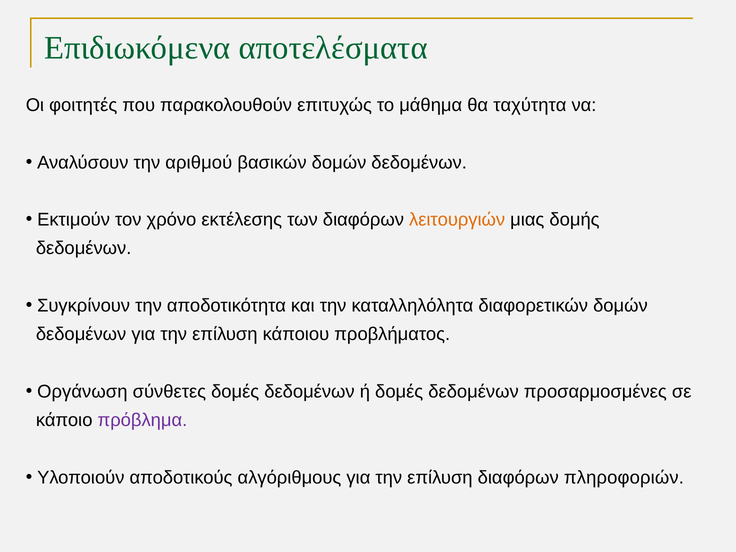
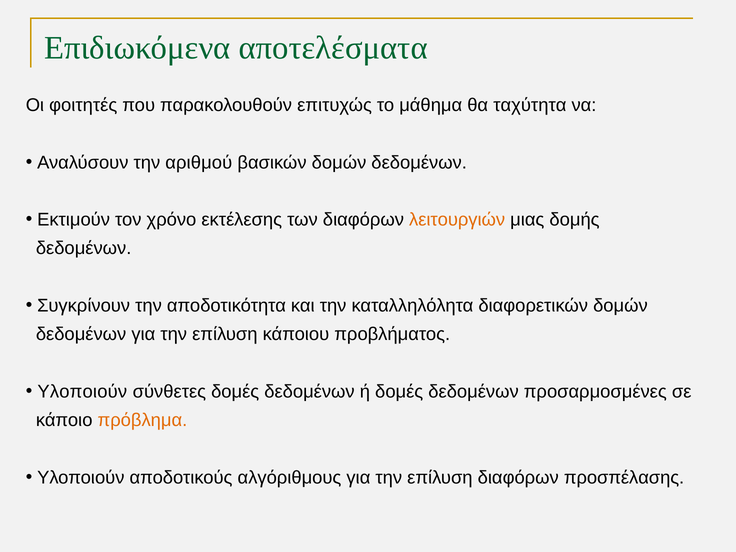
Οργάνωση at (82, 392): Οργάνωση -> Υλοποιούν
πρόβλημα colour: purple -> orange
πληροφοριών: πληροφοριών -> προσπέλασης
